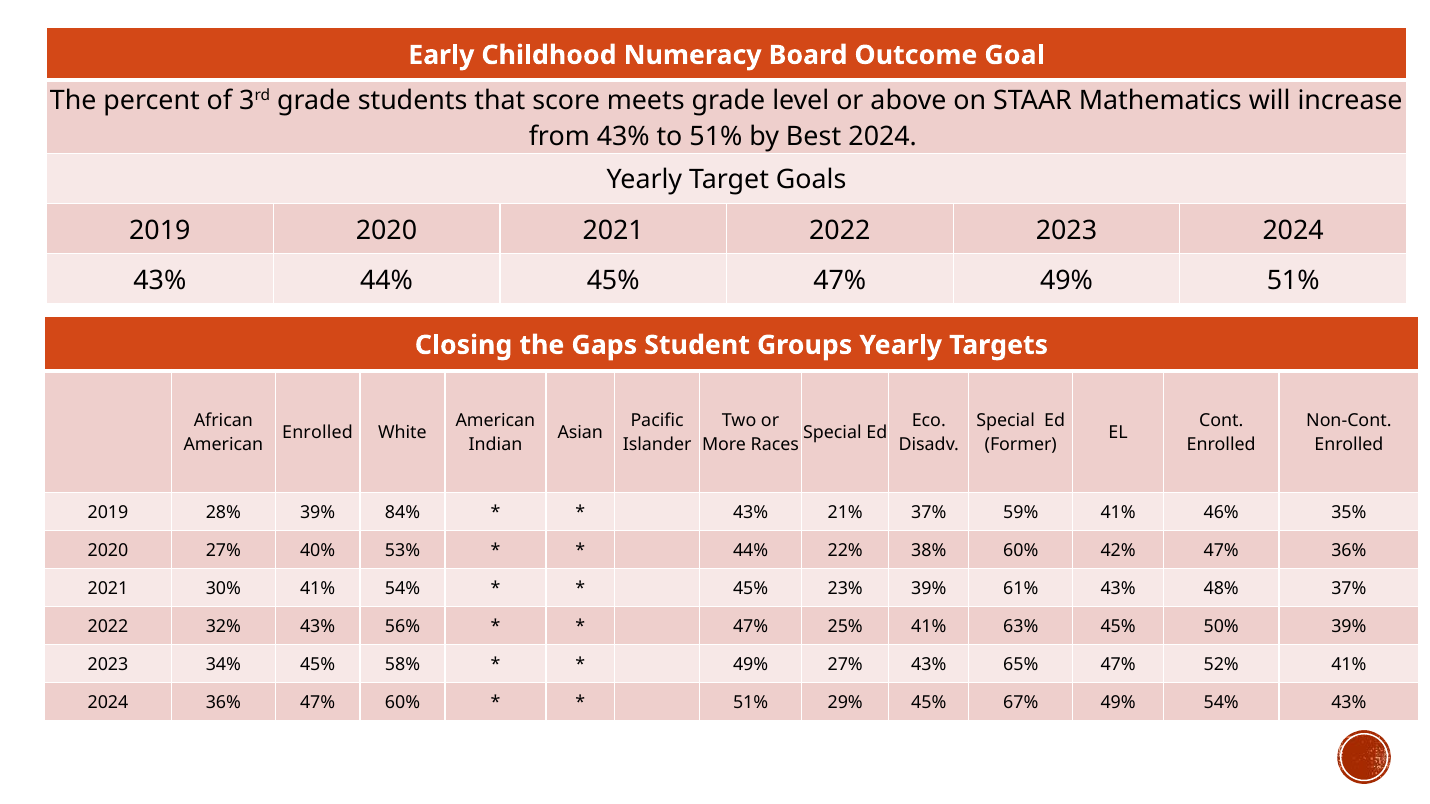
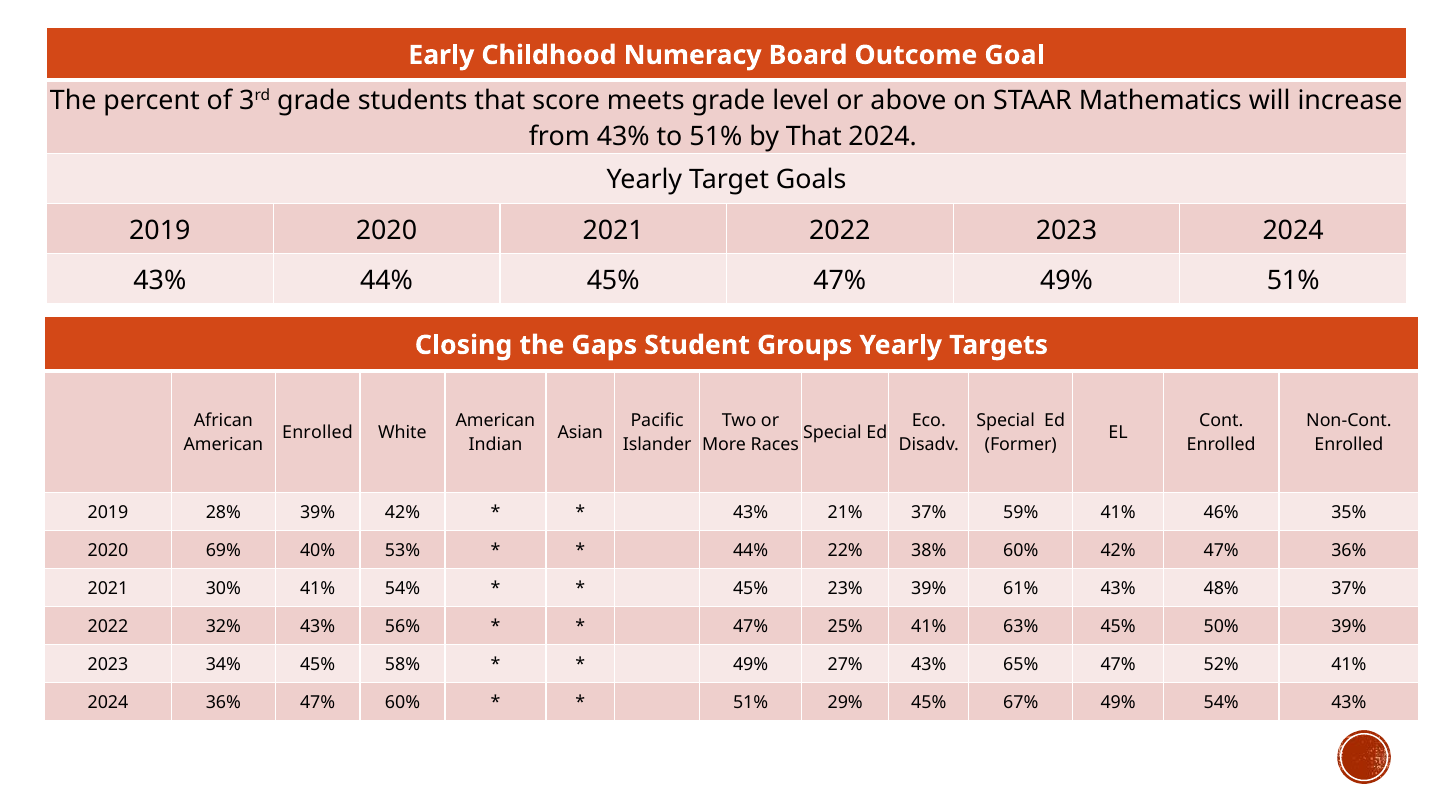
by Best: Best -> That
39% 84%: 84% -> 42%
2020 27%: 27% -> 69%
